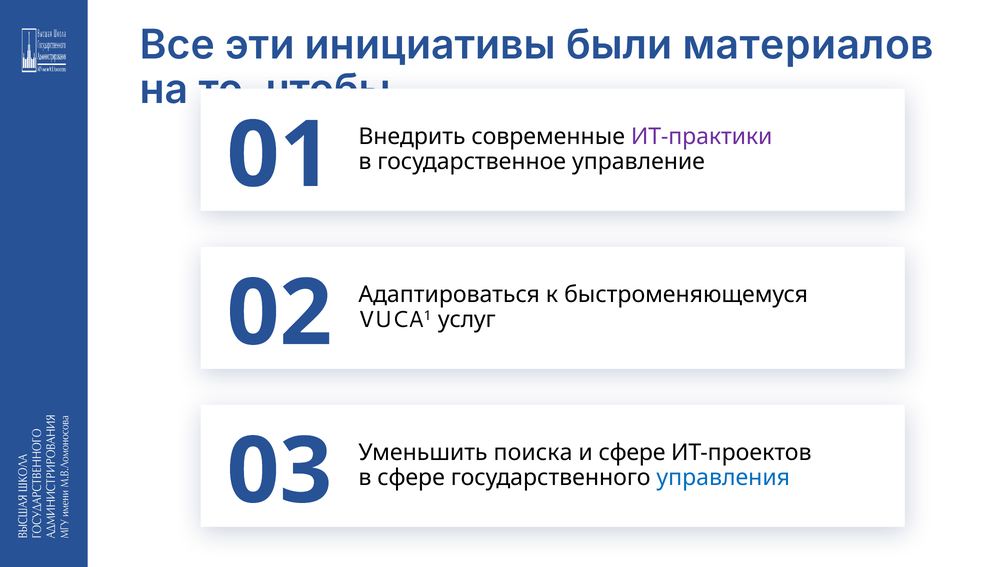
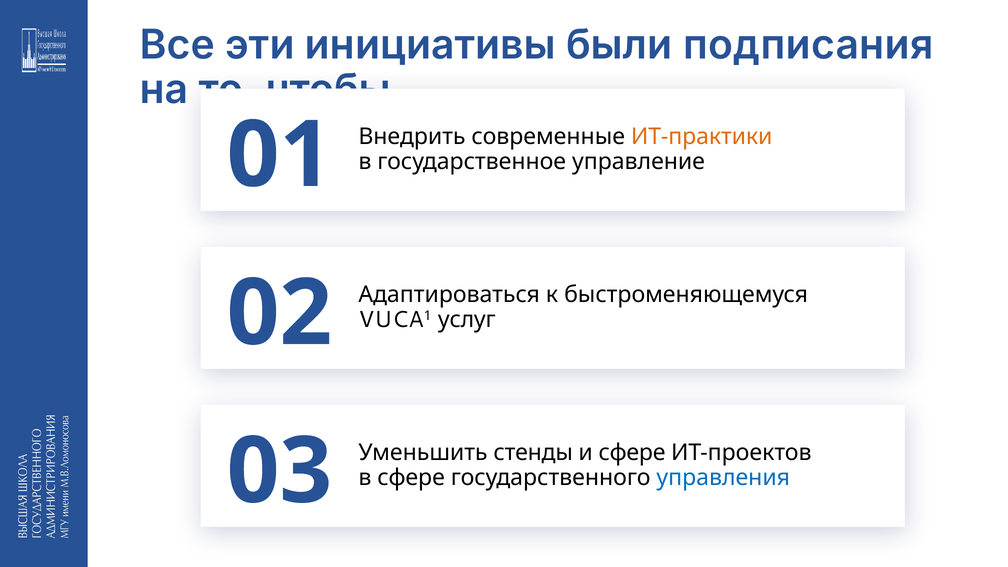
материалов: материалов -> подписания
ИТ-практики colour: purple -> orange
поиска: поиска -> стенды
